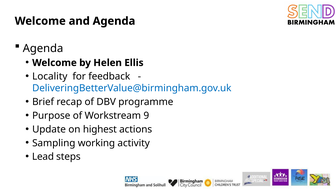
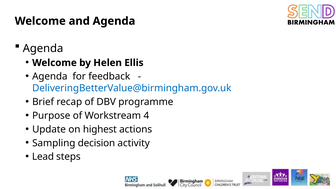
Locality at (50, 76): Locality -> Agenda
9: 9 -> 4
working: working -> decision
